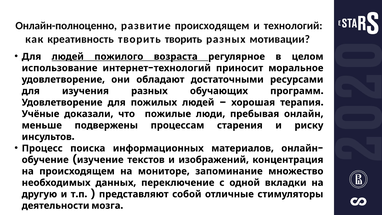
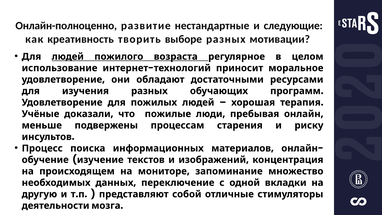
развитие происходящем: происходящем -> нестандартные
и технологий: технологий -> следующие
творить творить: творить -> выборе
